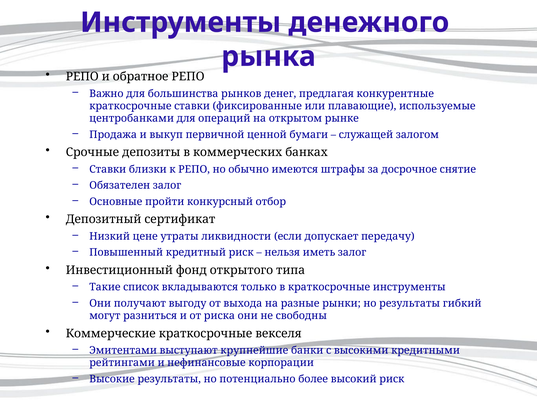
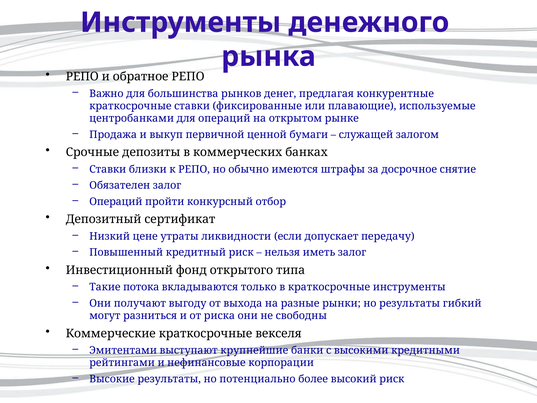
Основные at (116, 202): Основные -> Операций
список: список -> потока
